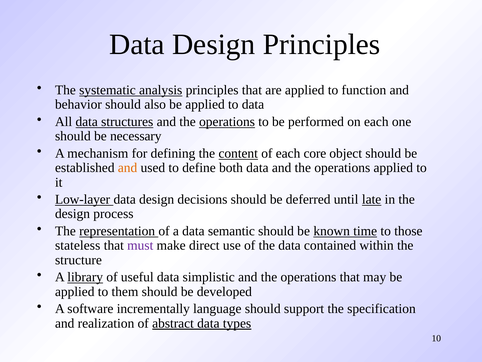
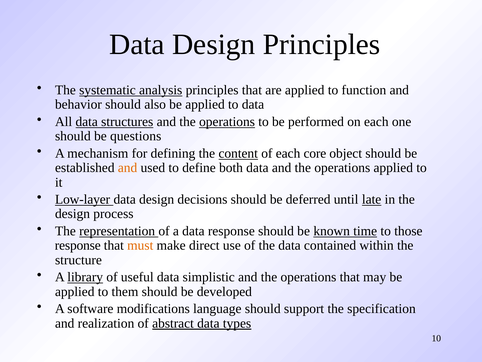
necessary: necessary -> questions
data semantic: semantic -> response
stateless at (78, 245): stateless -> response
must colour: purple -> orange
incrementally: incrementally -> modifications
